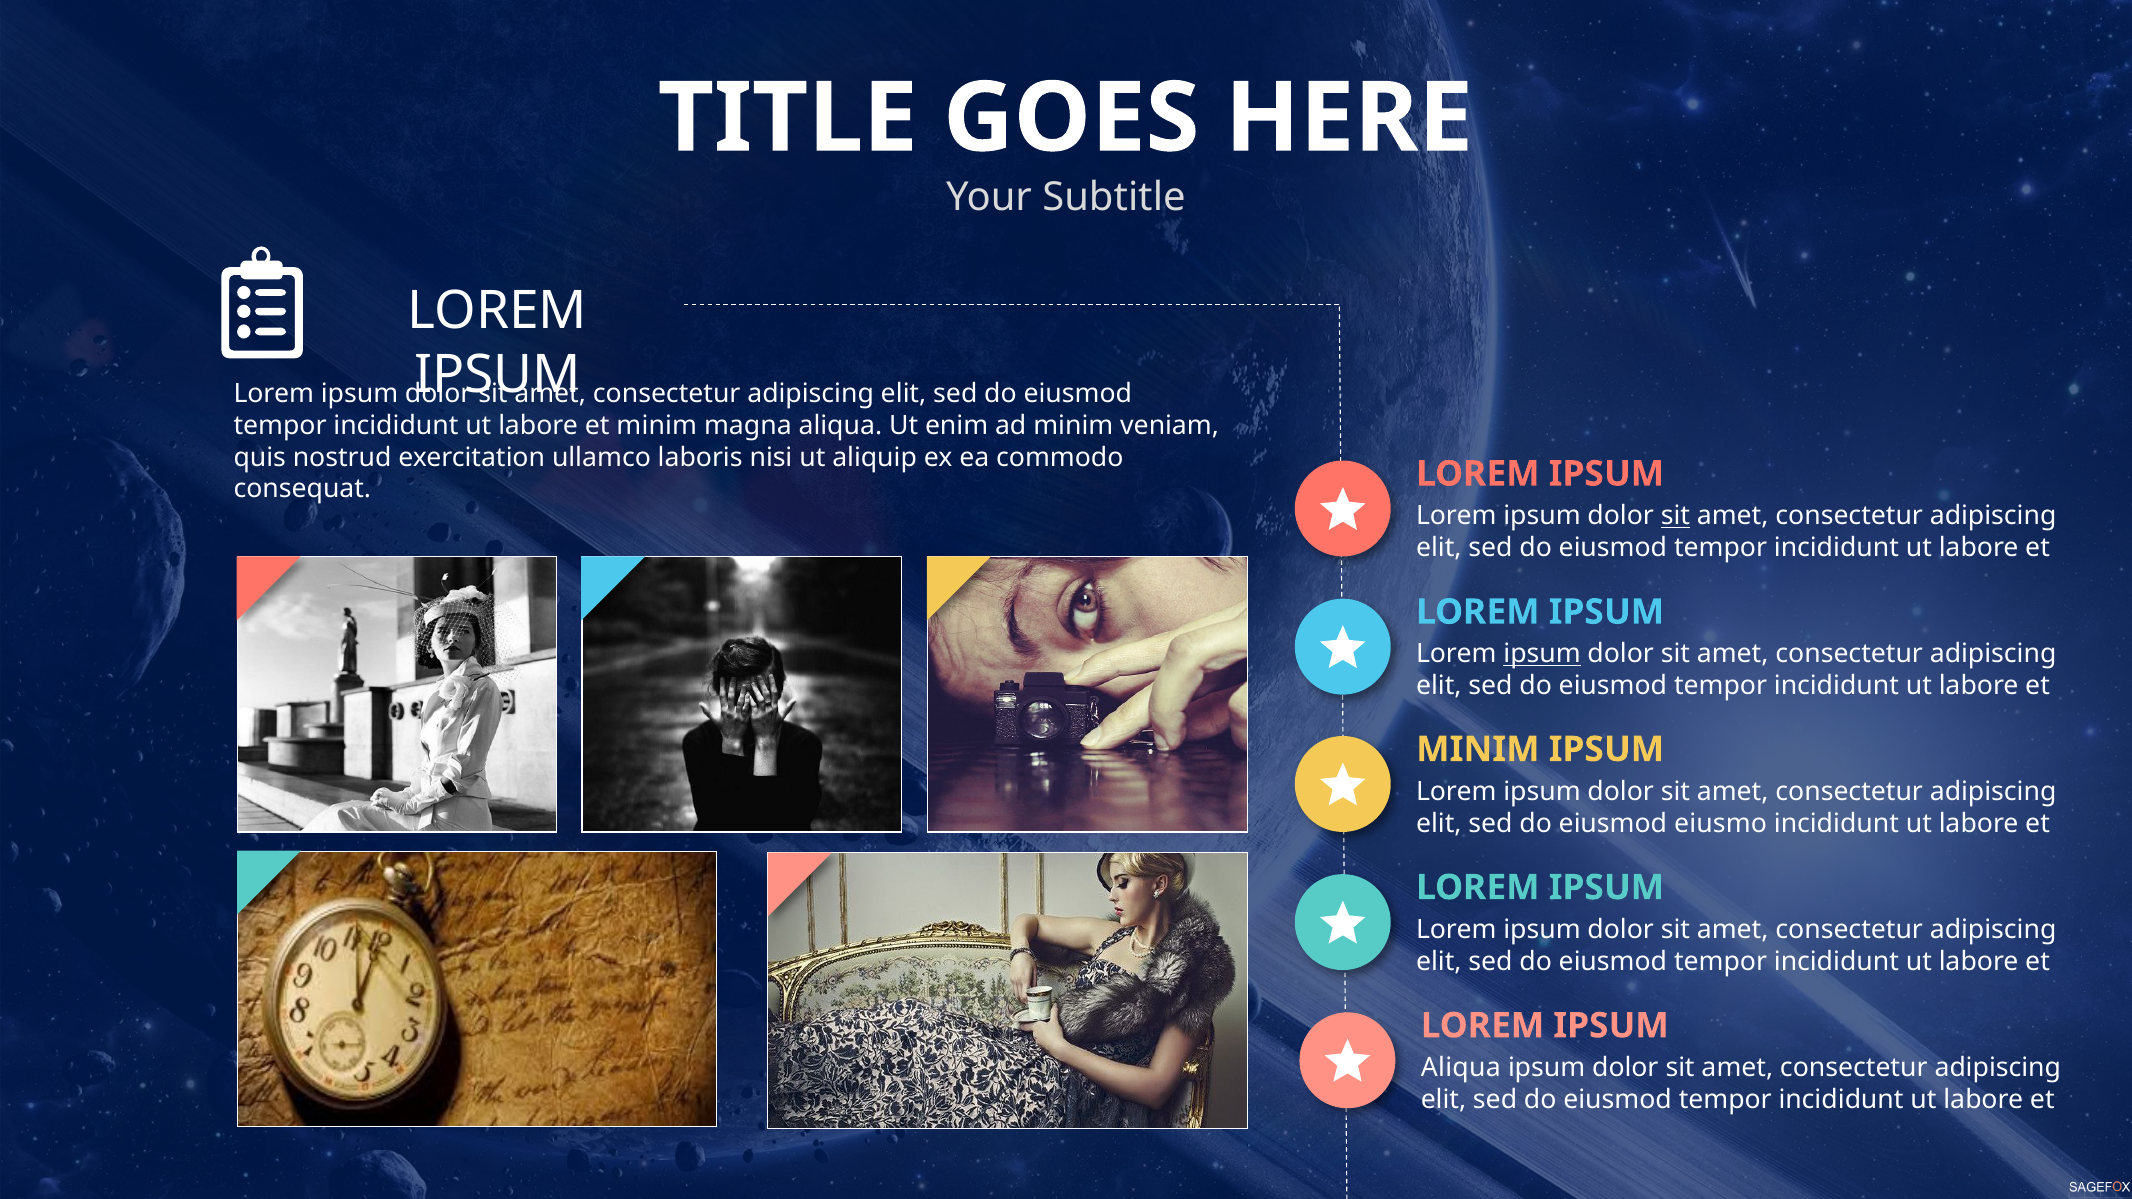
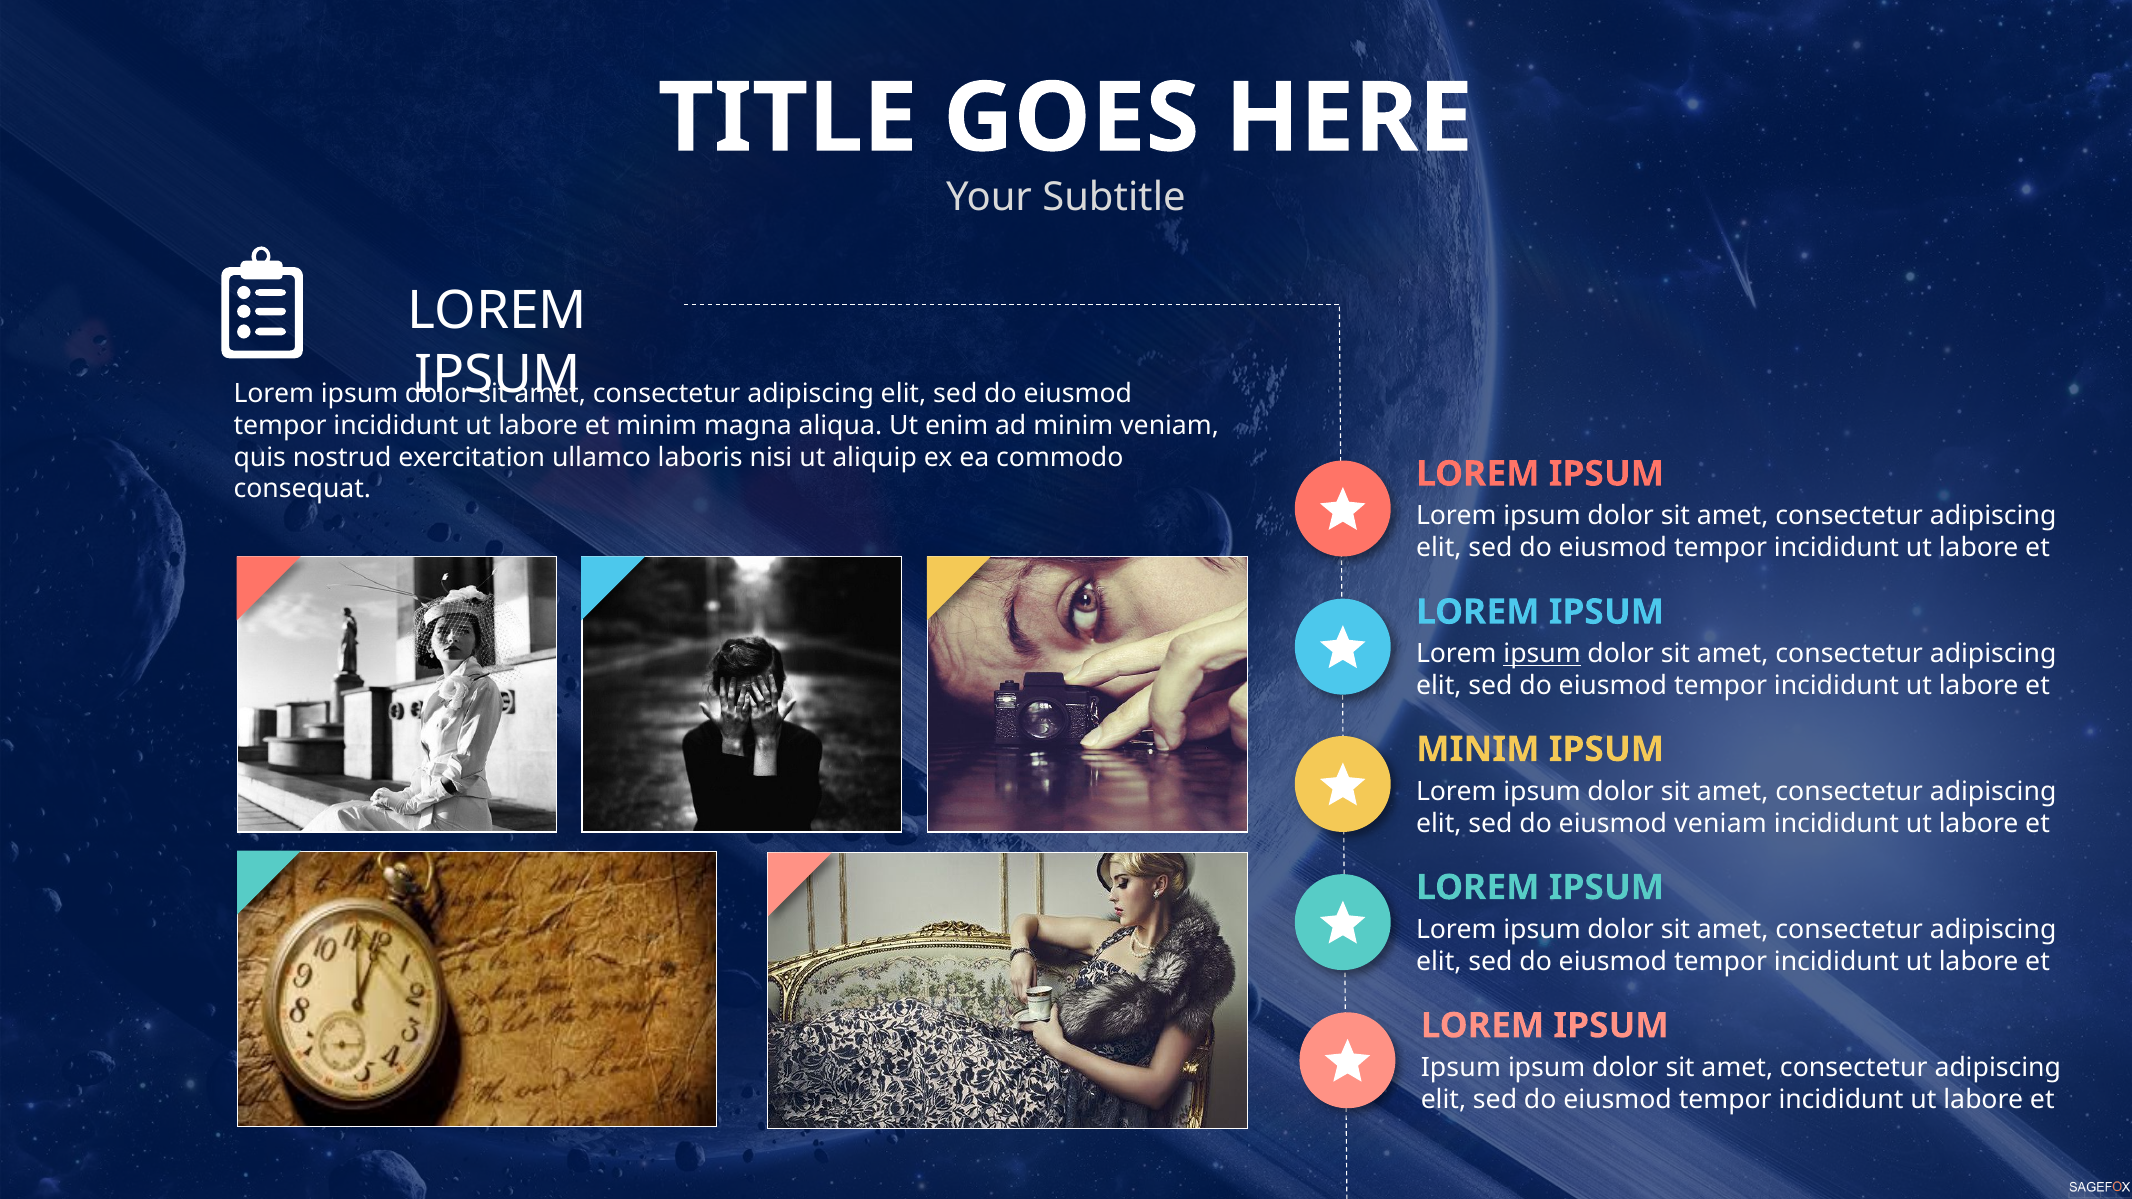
sit at (1675, 516) underline: present -> none
eiusmod eiusmo: eiusmo -> veniam
Aliqua at (1461, 1068): Aliqua -> Ipsum
